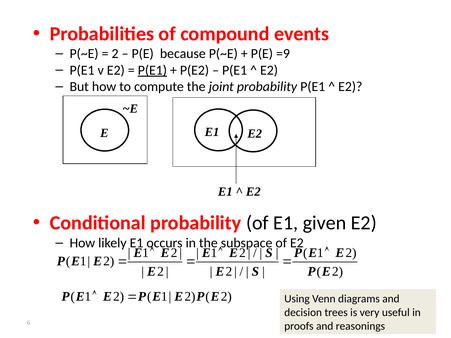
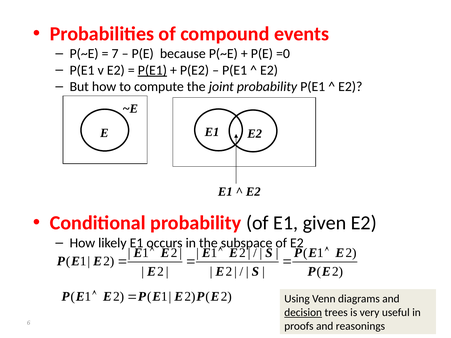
2 at (115, 54): 2 -> 7
=9: =9 -> =0
decision underline: none -> present
